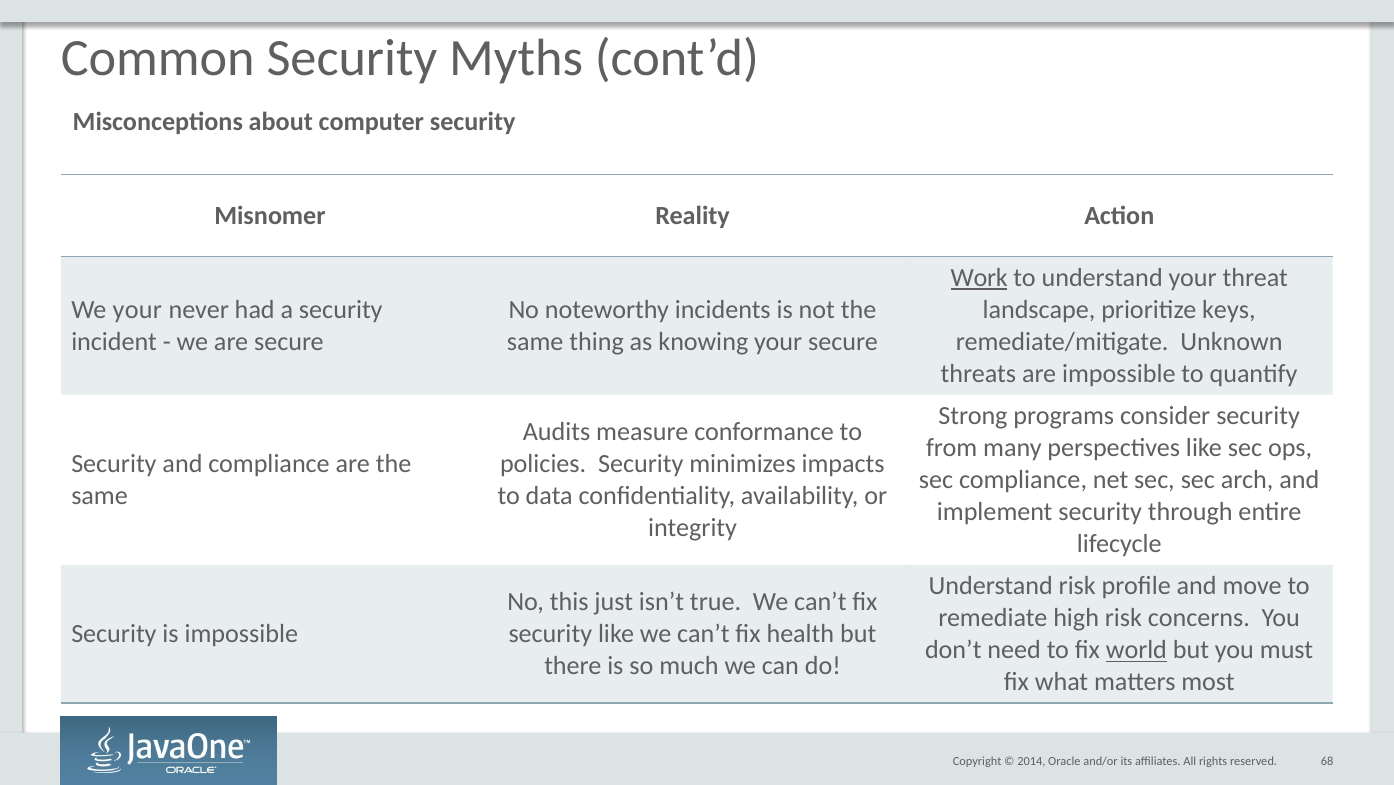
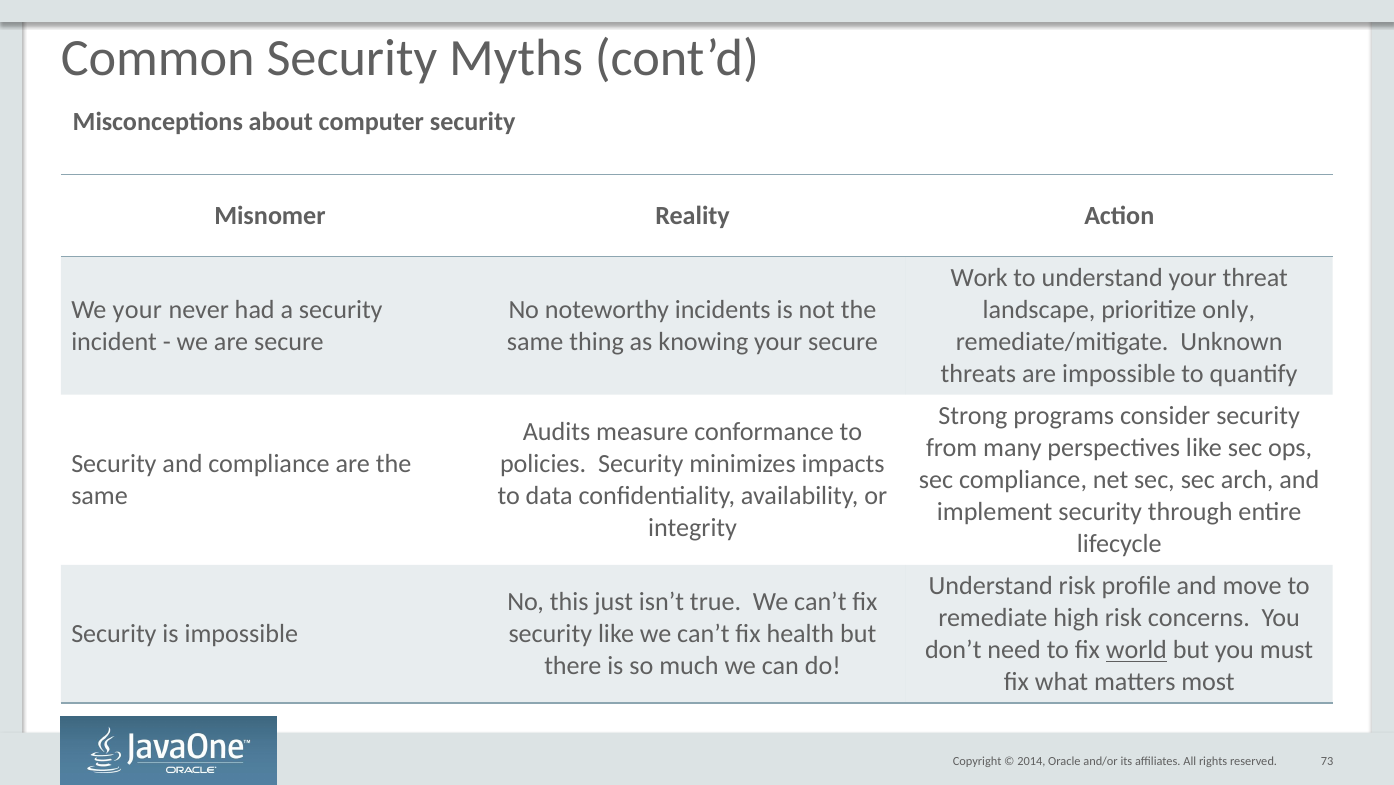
Work underline: present -> none
keys: keys -> only
68: 68 -> 73
